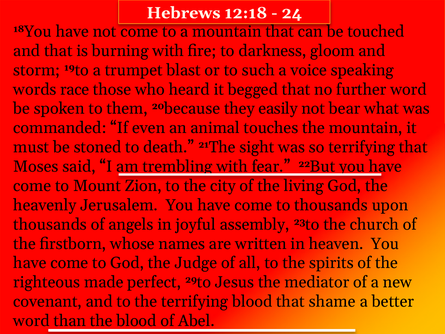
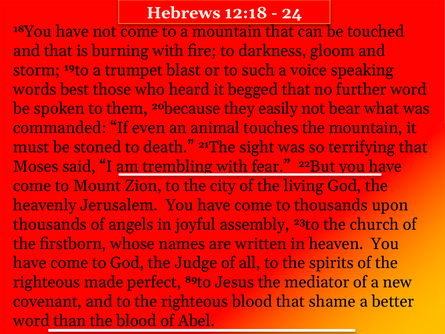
race: race -> best
29: 29 -> 89
to the terrifying: terrifying -> righteous
